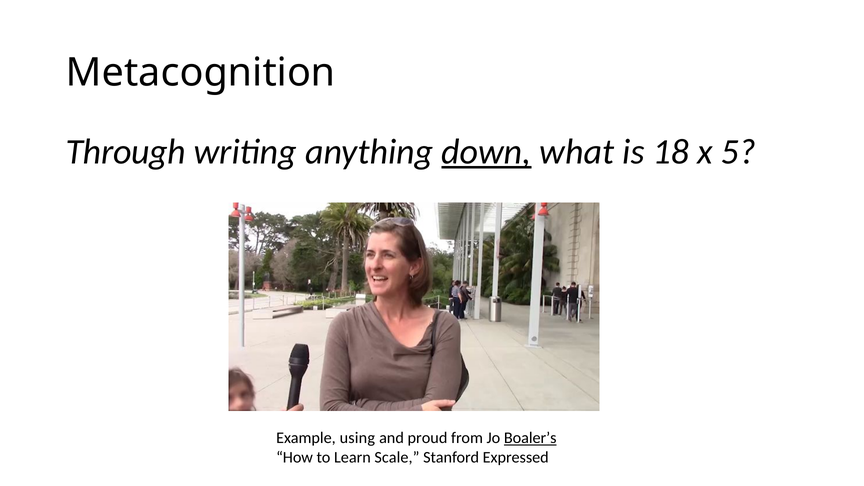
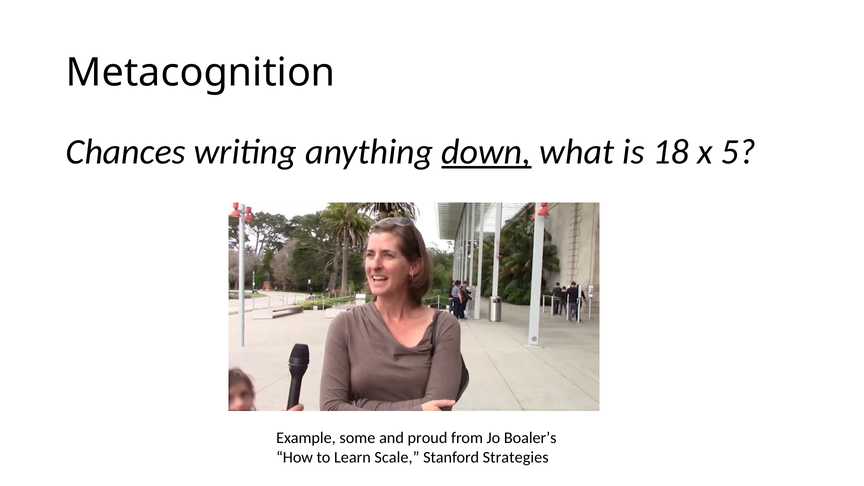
Through: Through -> Chances
using: using -> some
Boaler’s underline: present -> none
Expressed: Expressed -> Strategies
